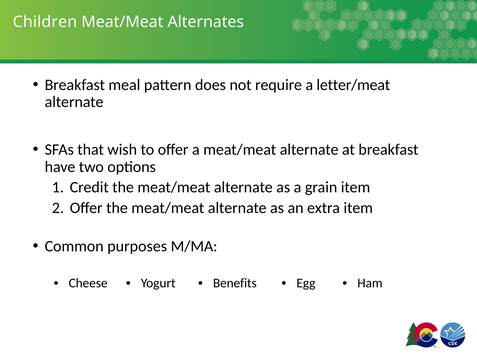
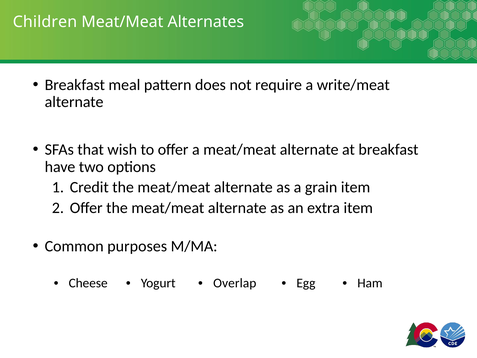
letter/meat: letter/meat -> write/meat
Benefits: Benefits -> Overlap
